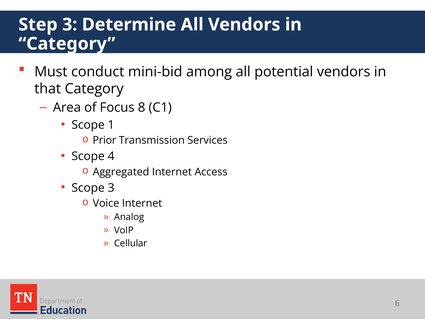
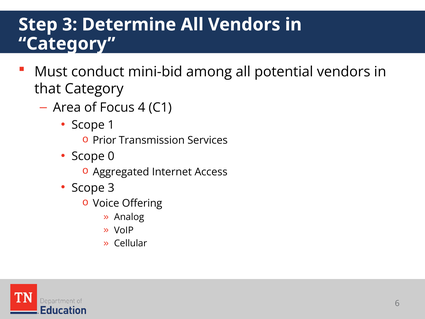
8: 8 -> 4
4: 4 -> 0
Voice Internet: Internet -> Offering
